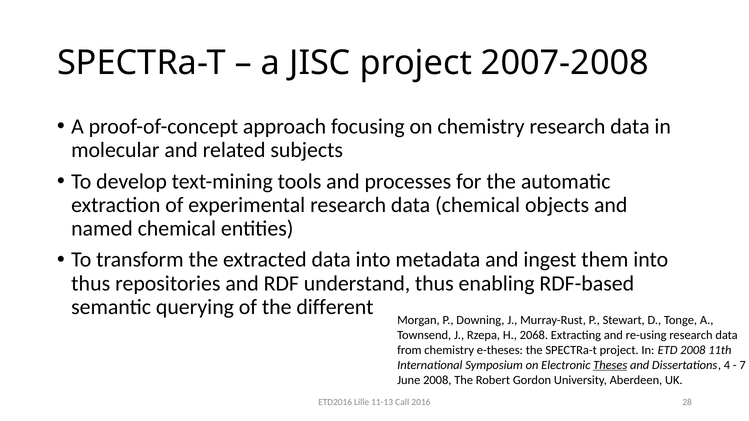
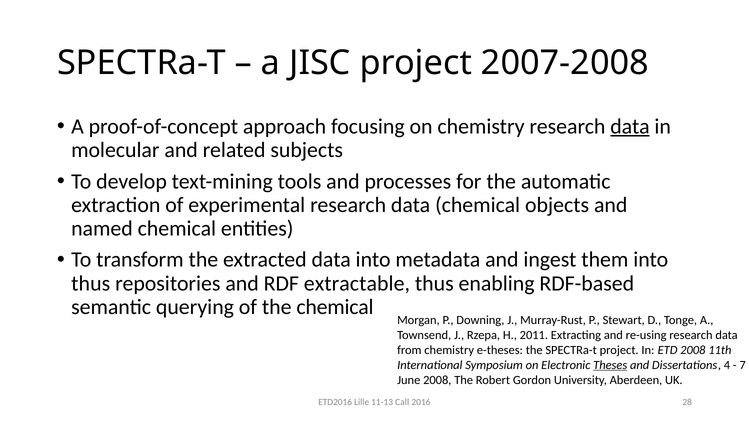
data at (630, 127) underline: none -> present
understand: understand -> extractable
the different: different -> chemical
2068: 2068 -> 2011
